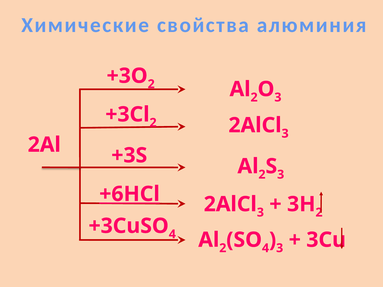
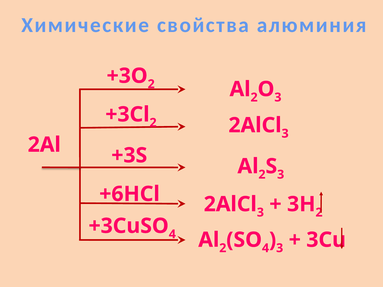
+6HCl underline: present -> none
